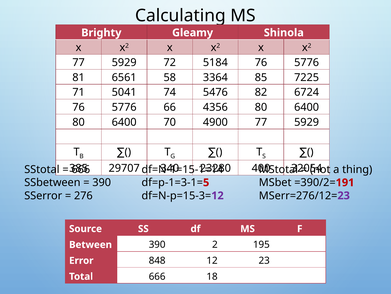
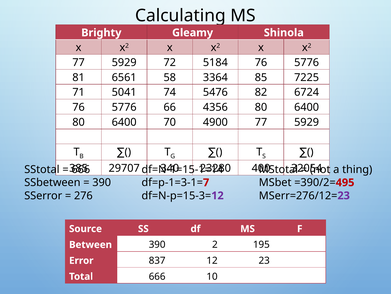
5: 5 -> 7
191: 191 -> 495
848: 848 -> 837
18: 18 -> 10
